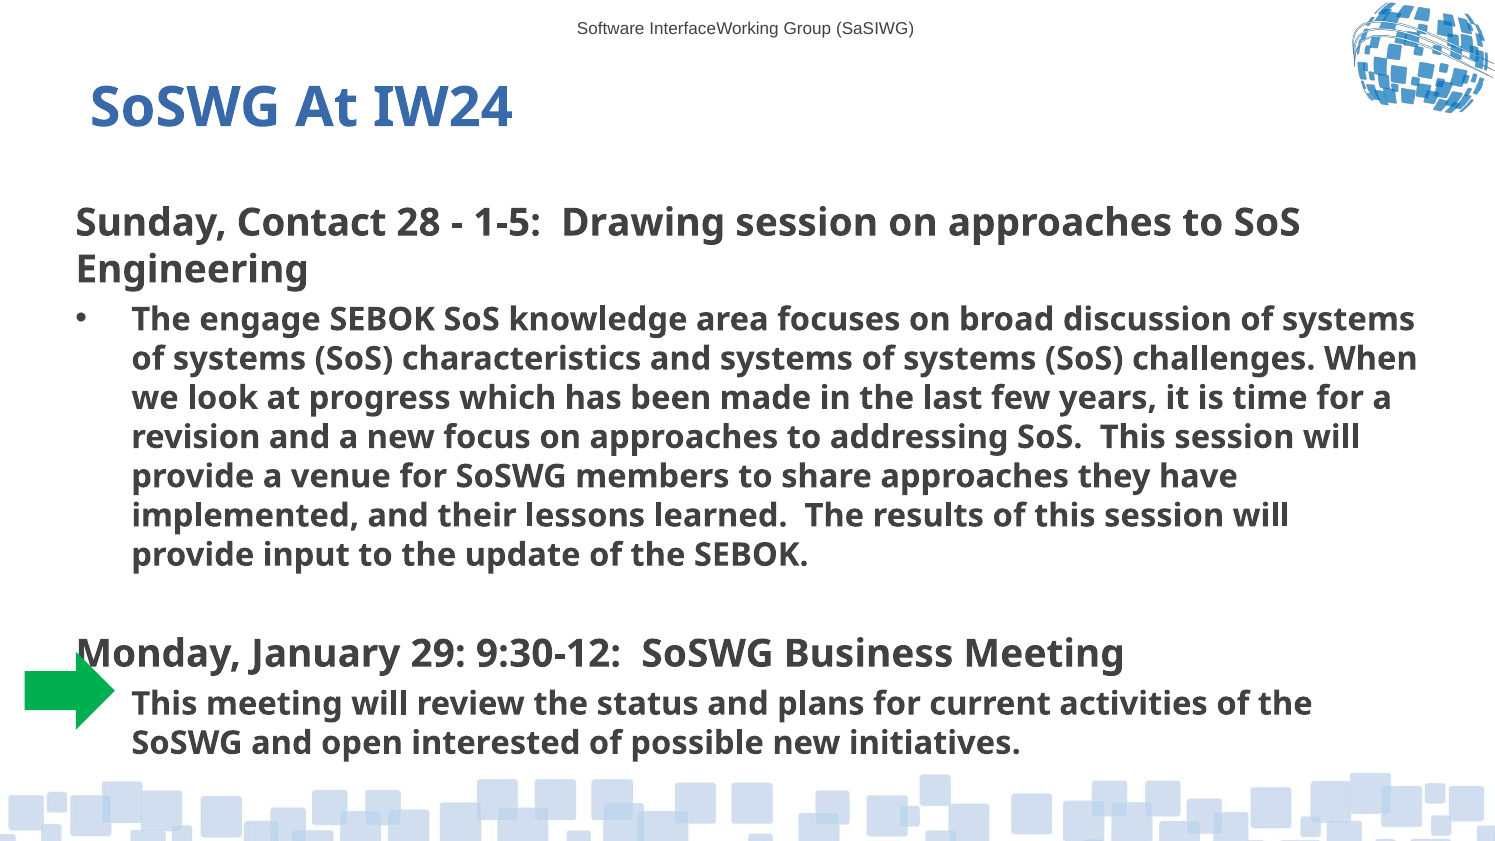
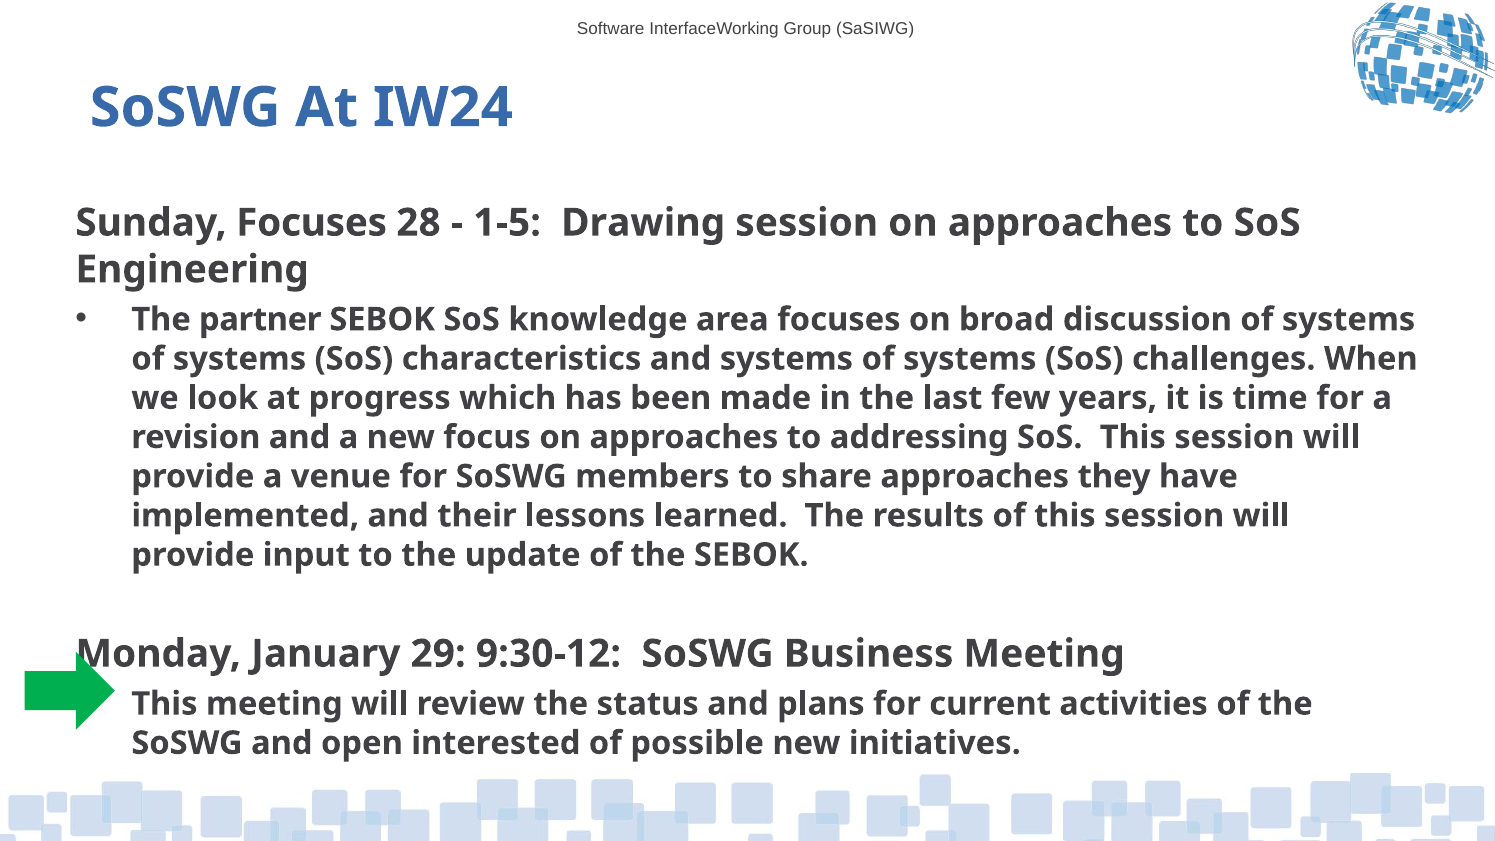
Sunday Contact: Contact -> Focuses
engage: engage -> partner
